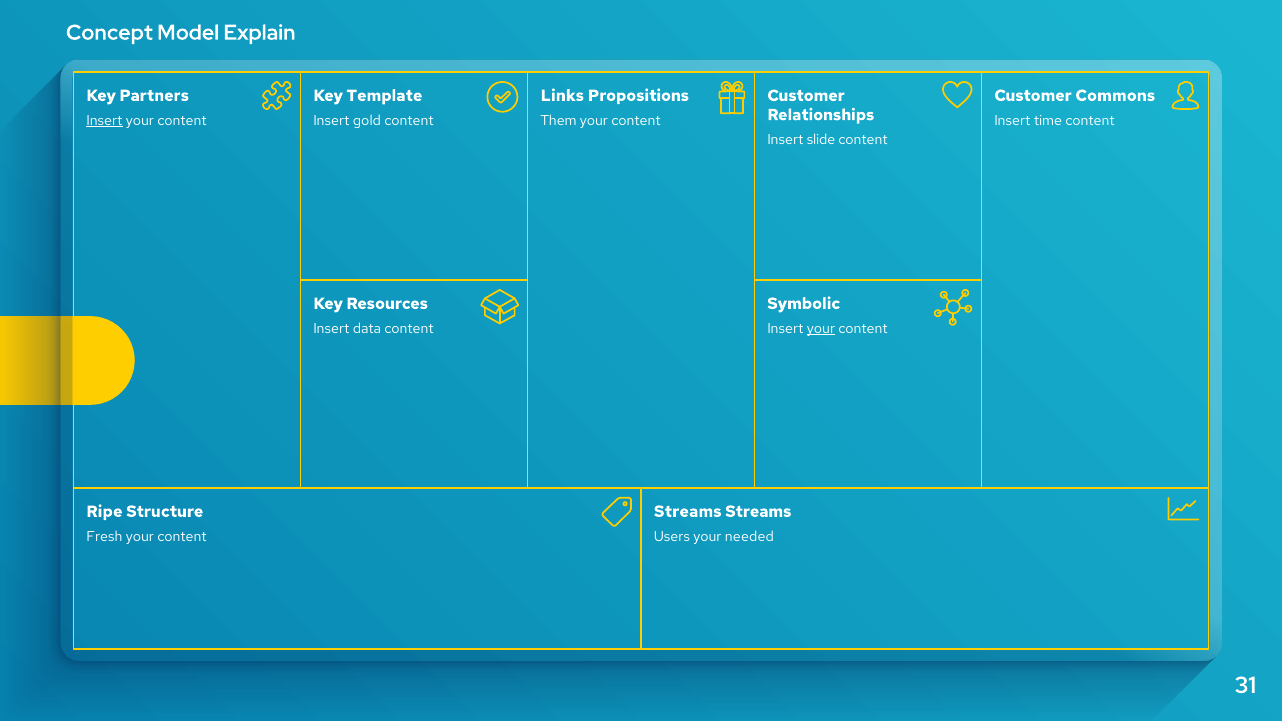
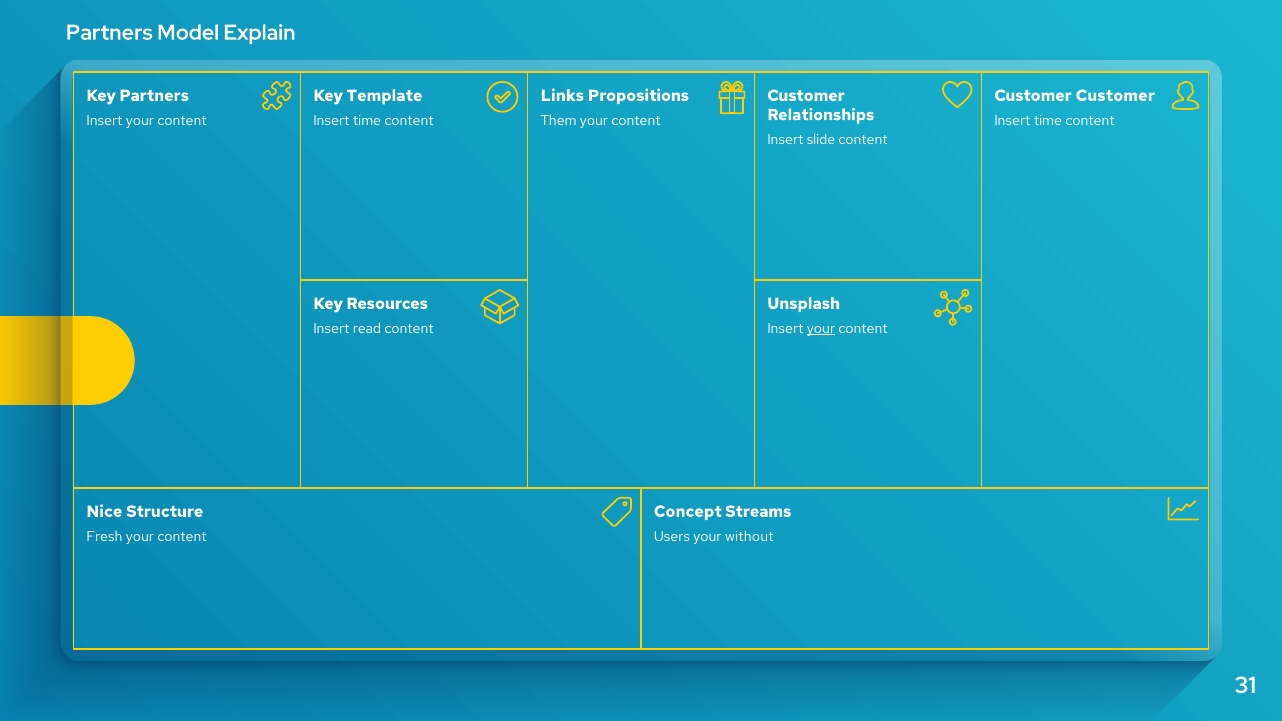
Concept at (109, 33): Concept -> Partners
Customer Commons: Commons -> Customer
Insert at (104, 121) underline: present -> none
gold at (367, 121): gold -> time
Symbolic: Symbolic -> Unsplash
data: data -> read
Ripe: Ripe -> Nice
Streams at (688, 512): Streams -> Concept
needed: needed -> without
